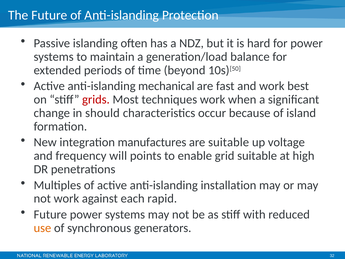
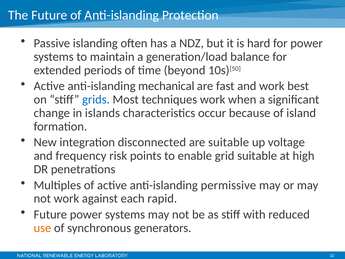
grids colour: red -> blue
should: should -> islands
manufactures: manufactures -> disconnected
will: will -> risk
installation: installation -> permissive
